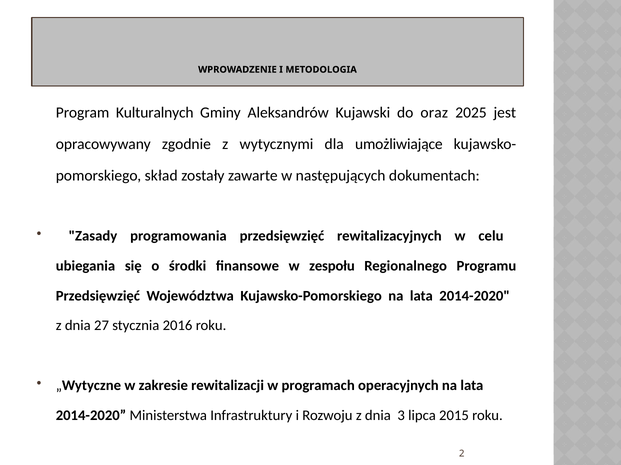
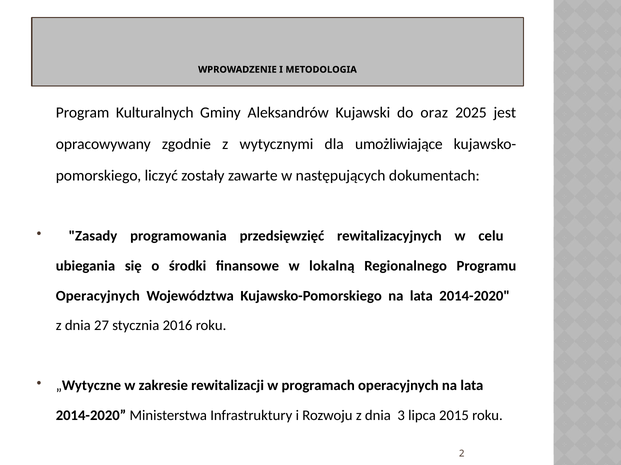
skład: skład -> liczyć
zespołu: zespołu -> lokalną
Przedsięwzięć at (98, 296): Przedsięwzięć -> Operacyjnych
